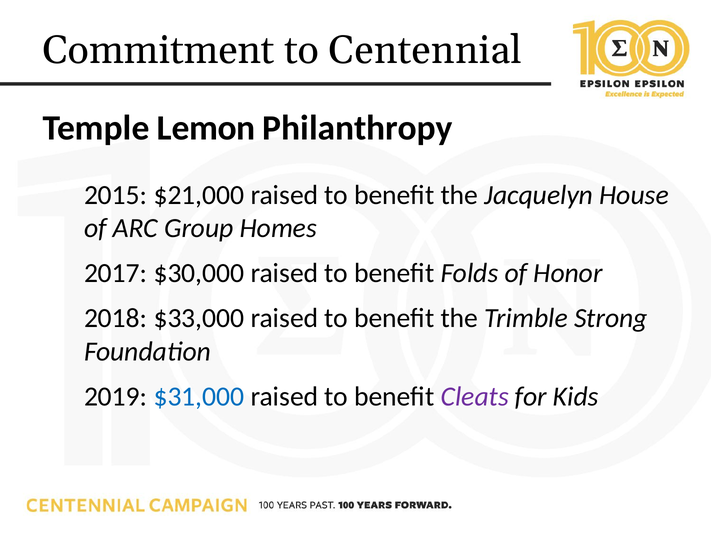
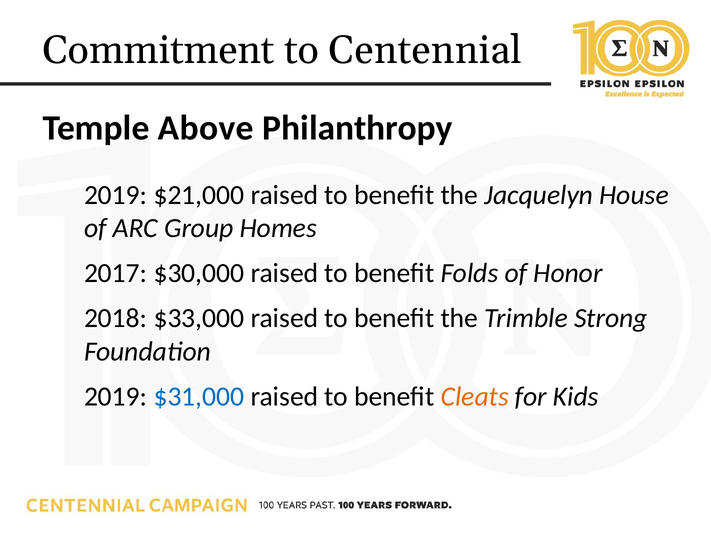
Lemon: Lemon -> Above
2015 at (116, 195): 2015 -> 2019
Cleats colour: purple -> orange
